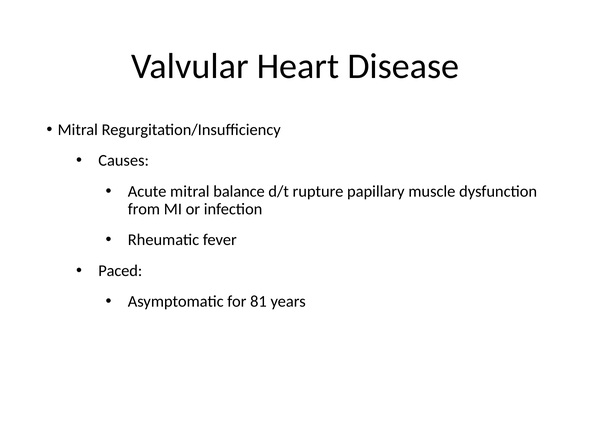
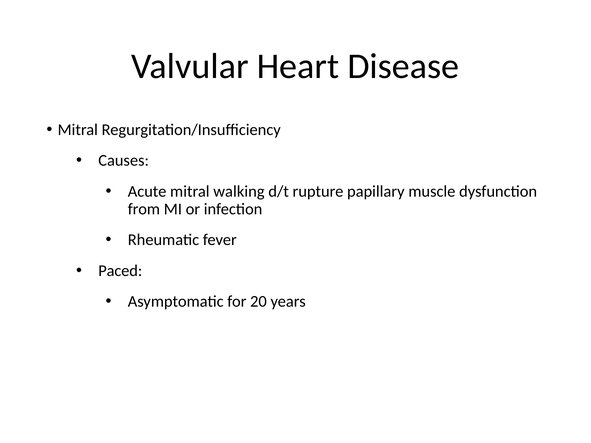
balance: balance -> walking
81: 81 -> 20
